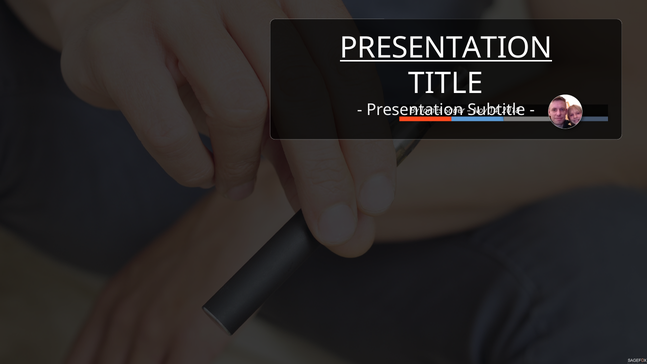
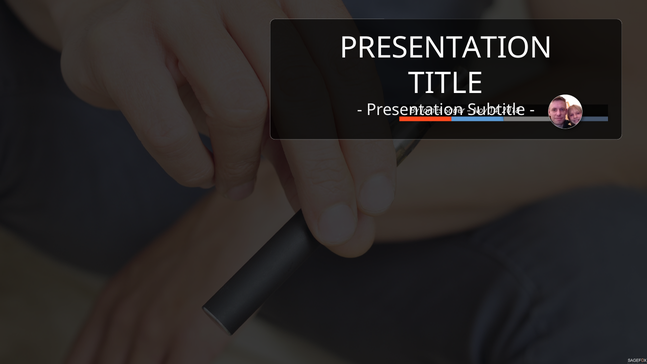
PRESENTATION at (446, 48) underline: present -> none
